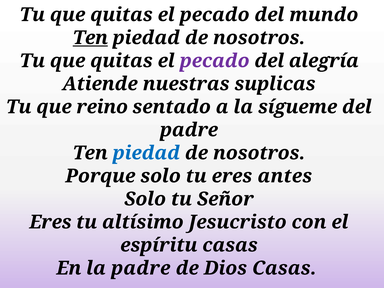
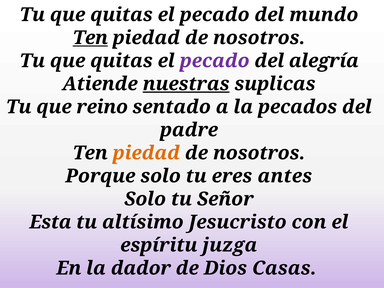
nuestras underline: none -> present
sígueme: sígueme -> pecados
piedad at (146, 153) colour: blue -> orange
Eres at (50, 222): Eres -> Esta
espíritu casas: casas -> juzga
la padre: padre -> dador
